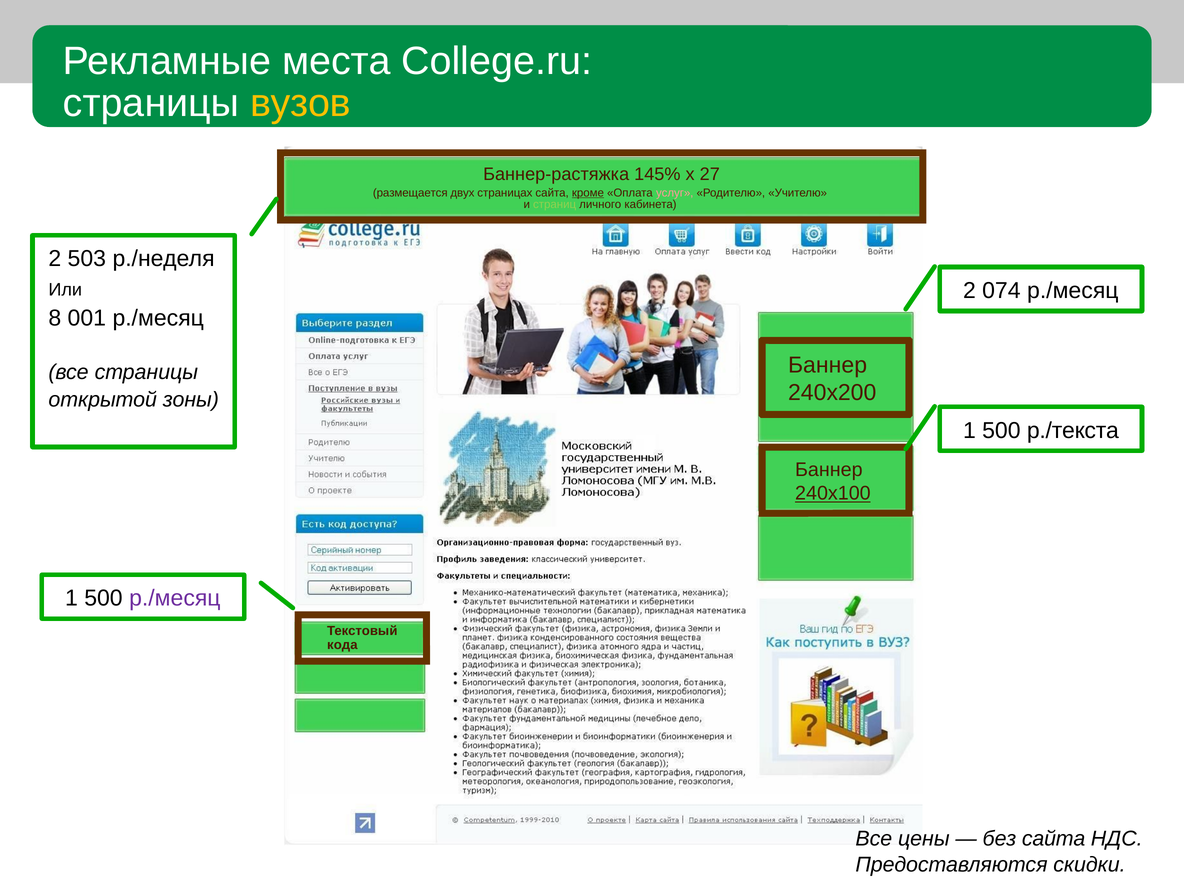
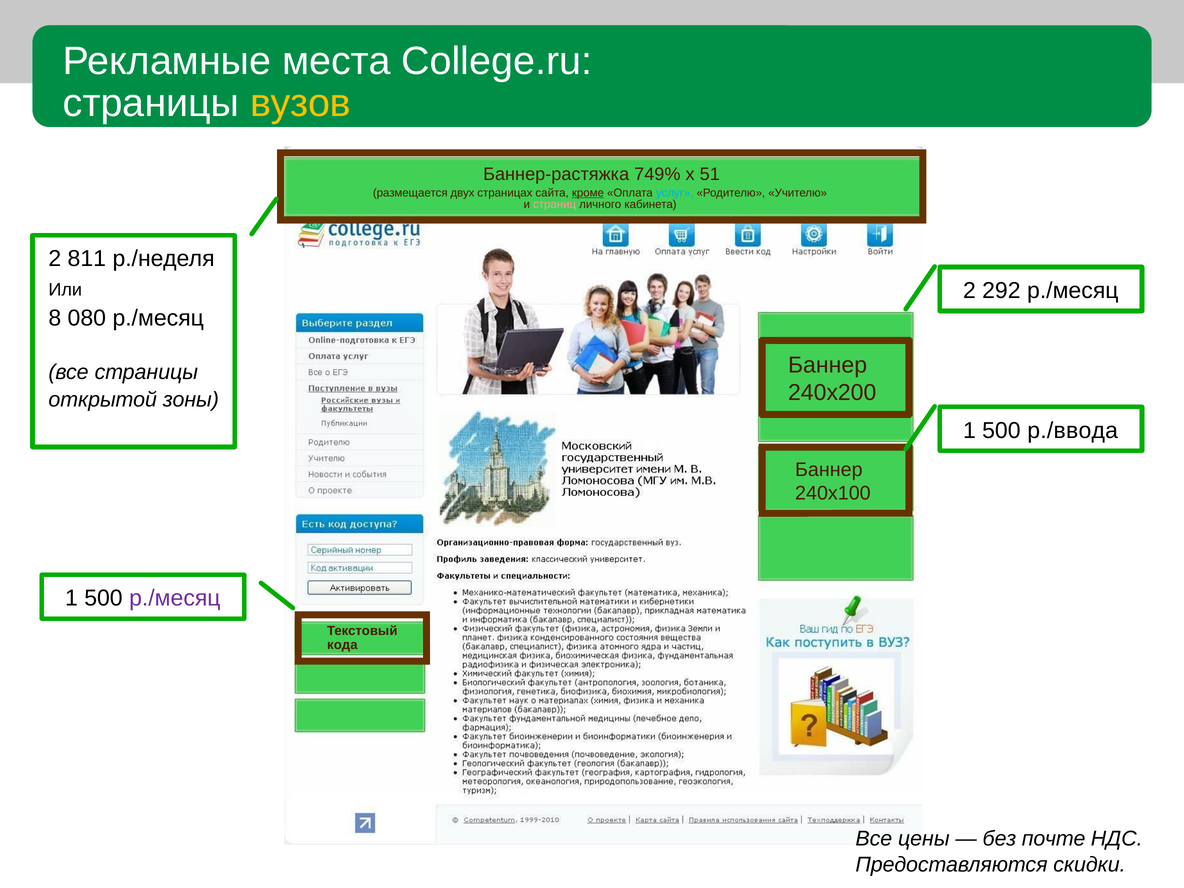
145%: 145% -> 749%
27: 27 -> 51
услуг colour: pink -> light blue
страниц colour: light green -> pink
503: 503 -> 811
074: 074 -> 292
001: 001 -> 080
р./текста: р./текста -> р./ввода
240х100 underline: present -> none
без сайта: сайта -> почте
